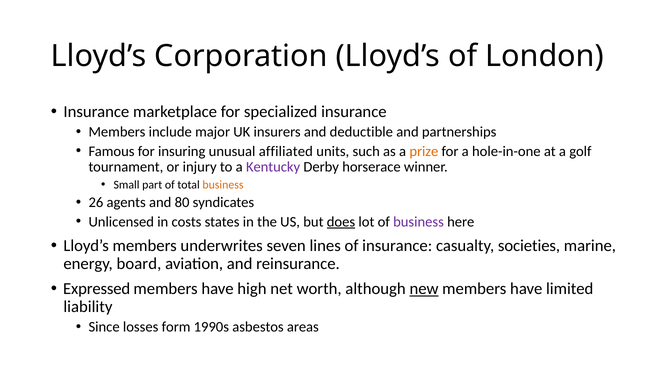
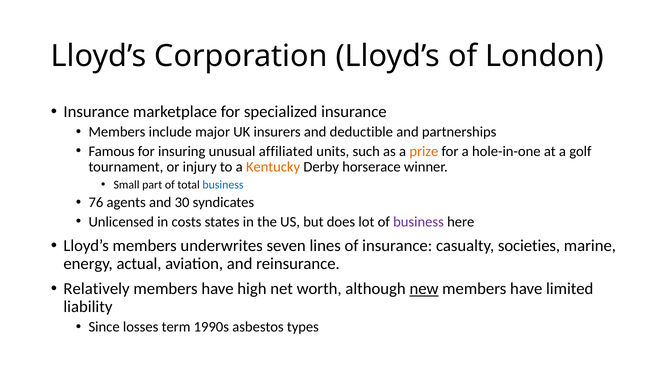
Kentucky colour: purple -> orange
business at (223, 185) colour: orange -> blue
26: 26 -> 76
80: 80 -> 30
does underline: present -> none
board: board -> actual
Expressed: Expressed -> Relatively
form: form -> term
areas: areas -> types
